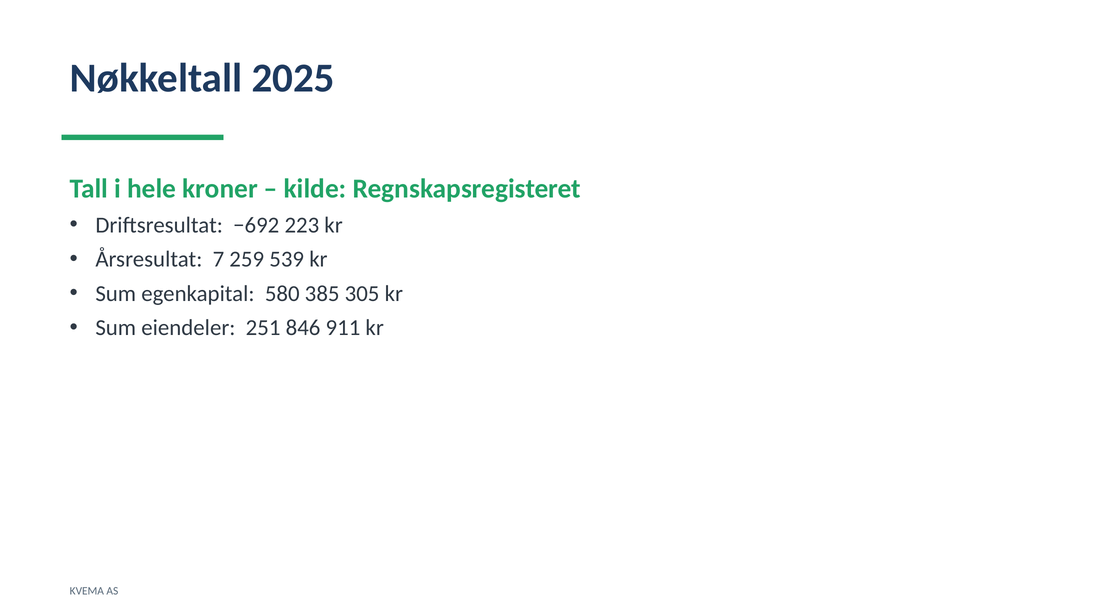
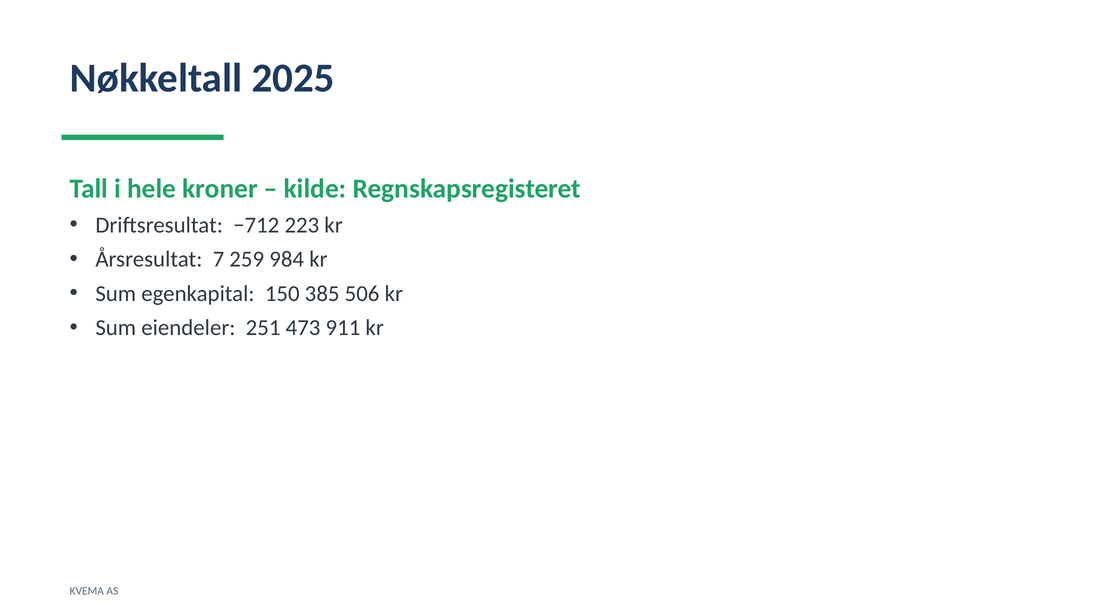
−692: −692 -> −712
539: 539 -> 984
580: 580 -> 150
305: 305 -> 506
846: 846 -> 473
